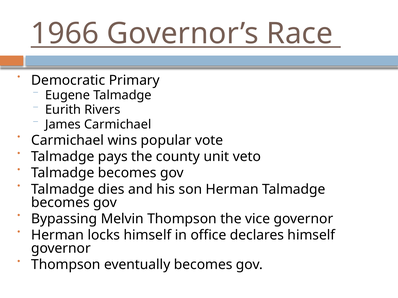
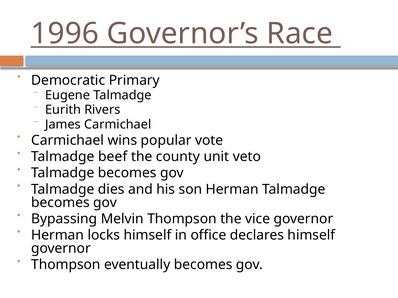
1966: 1966 -> 1996
pays: pays -> beef
